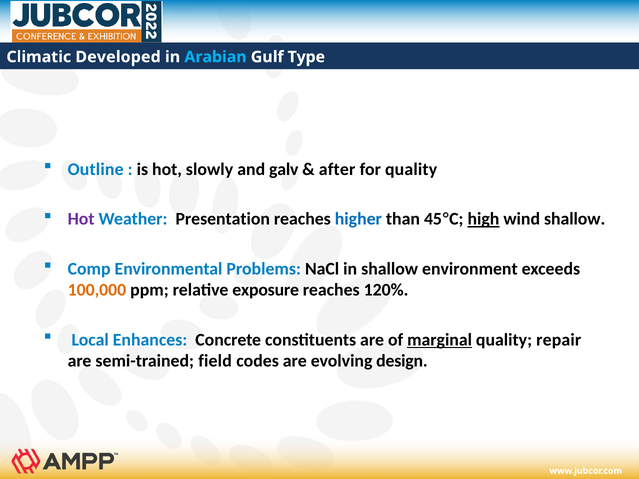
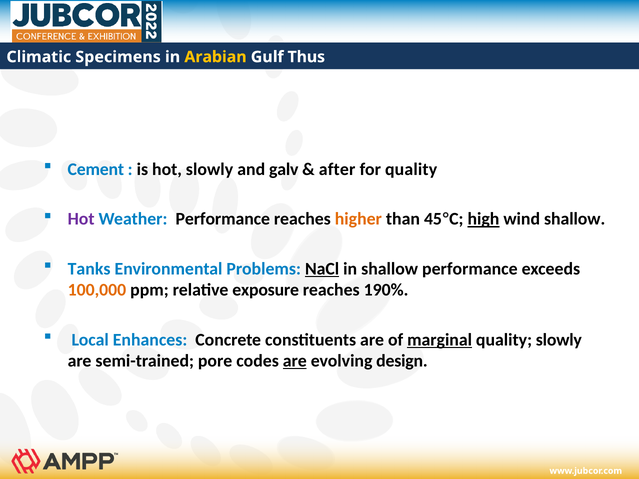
Developed: Developed -> Specimens
Arabian colour: light blue -> yellow
Type: Type -> Thus
Outline: Outline -> Cement
Weather Presentation: Presentation -> Performance
higher colour: blue -> orange
Comp: Comp -> Tanks
NaCl underline: none -> present
shallow environment: environment -> performance
120%: 120% -> 190%
quality repair: repair -> slowly
field: field -> pore
are at (295, 361) underline: none -> present
